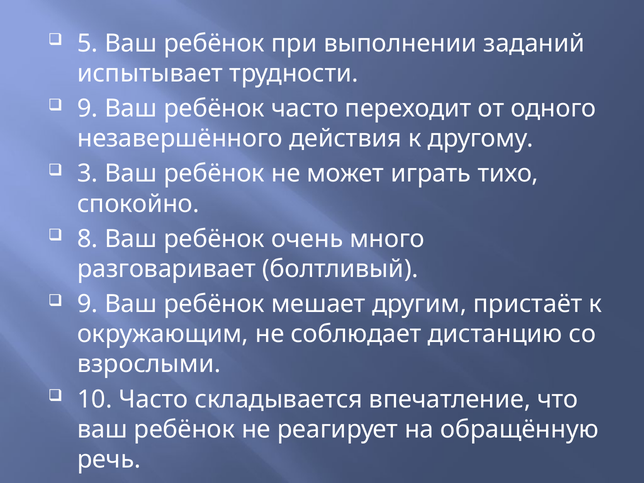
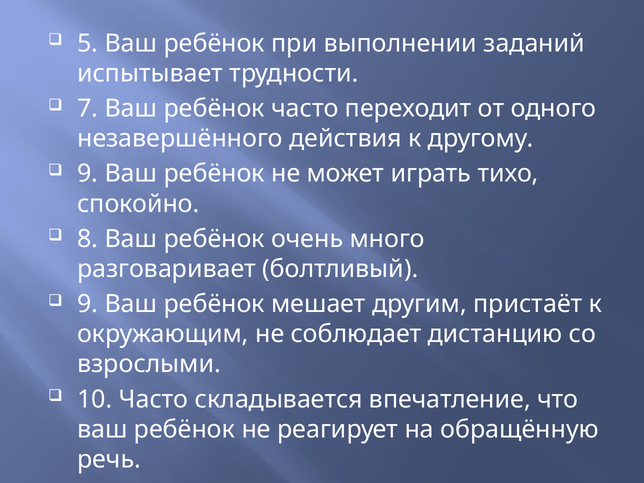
9 at (88, 109): 9 -> 7
3 at (88, 174): 3 -> 9
